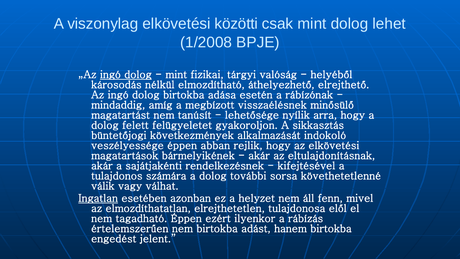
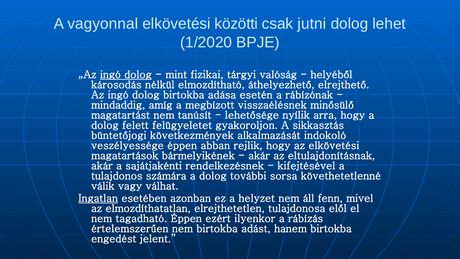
viszonylag: viszonylag -> vagyonnal
csak mint: mint -> jutni
1/2008: 1/2008 -> 1/2020
